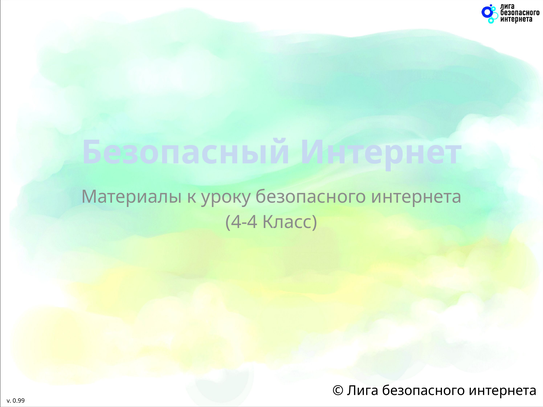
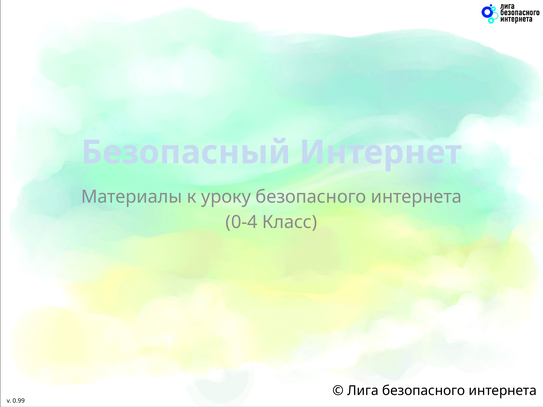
4-4: 4-4 -> 0-4
